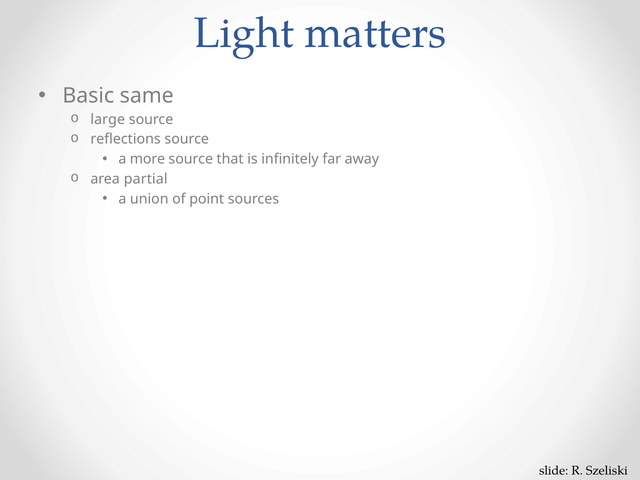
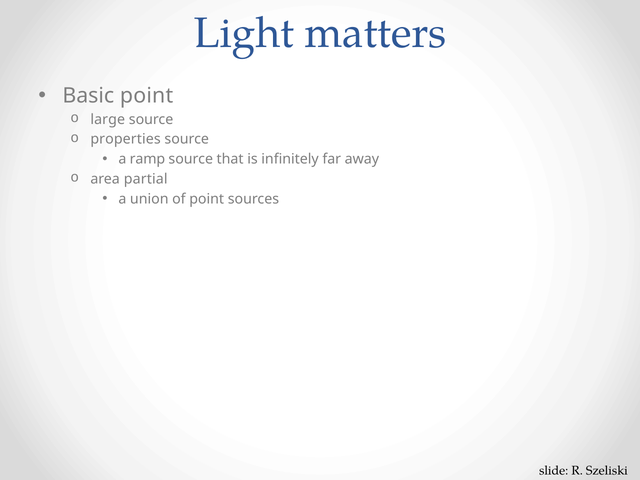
Basic same: same -> point
reflections: reflections -> properties
more: more -> ramp
